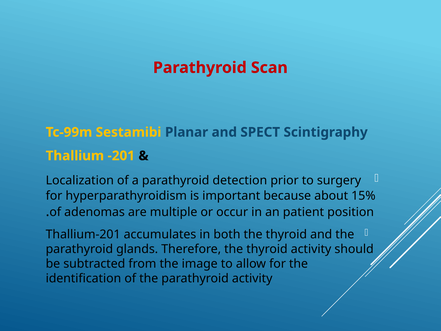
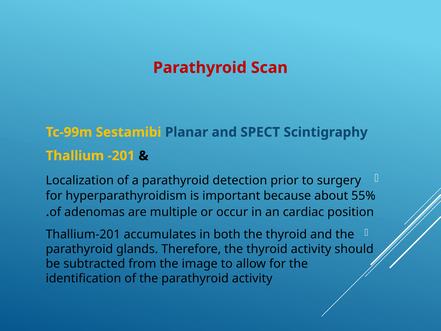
15%: 15% -> 55%
patient: patient -> cardiac
